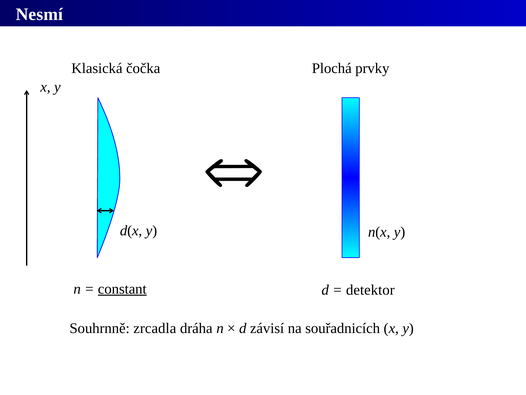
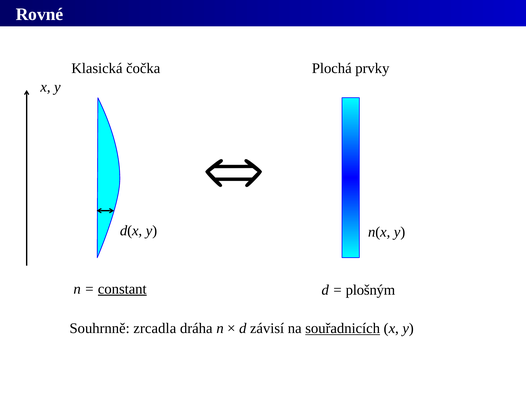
Nesmí: Nesmí -> Rovné
detektor: detektor -> plošným
souřadnicích underline: none -> present
